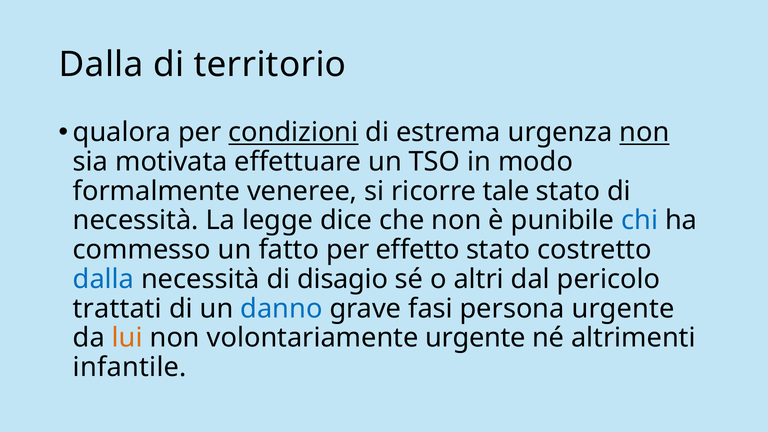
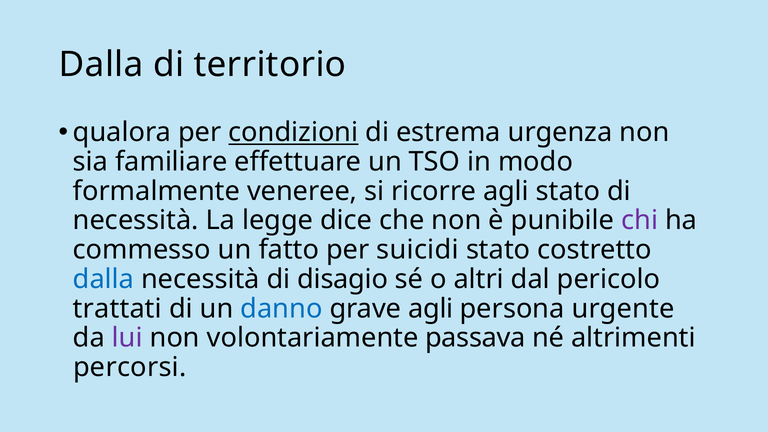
non at (644, 132) underline: present -> none
motivata: motivata -> familiare
ricorre tale: tale -> agli
chi colour: blue -> purple
effetto: effetto -> suicidi
grave fasi: fasi -> agli
lui colour: orange -> purple
volontariamente urgente: urgente -> passava
infantile: infantile -> percorsi
